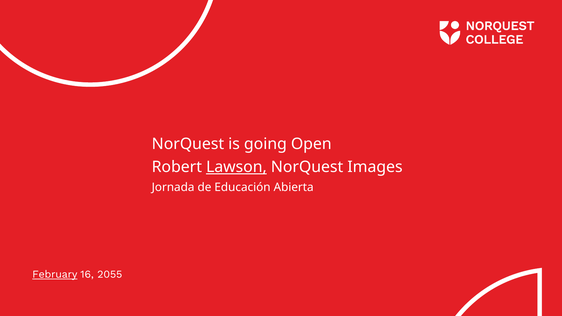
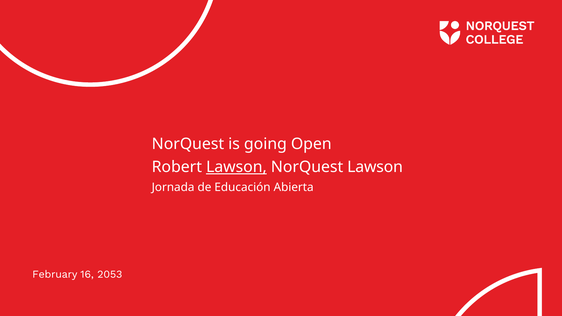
NorQuest Images: Images -> Lawson
February underline: present -> none
2055: 2055 -> 2053
